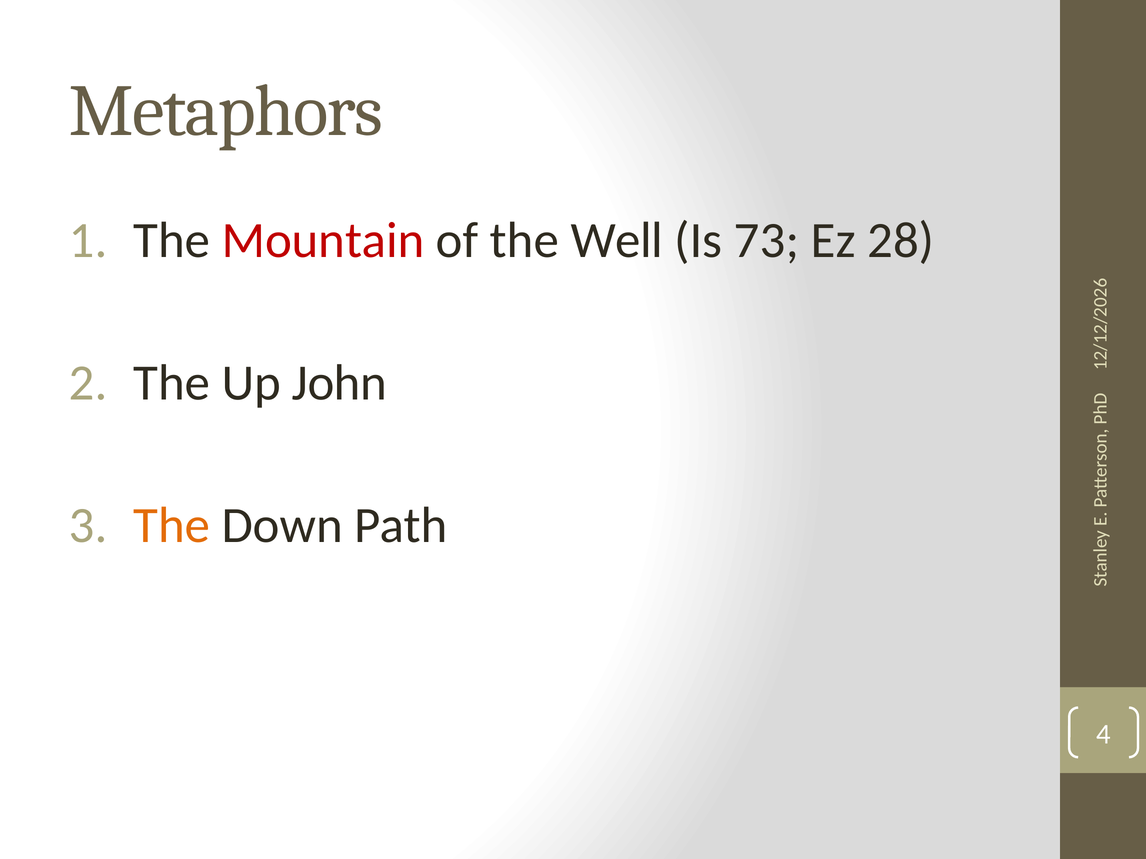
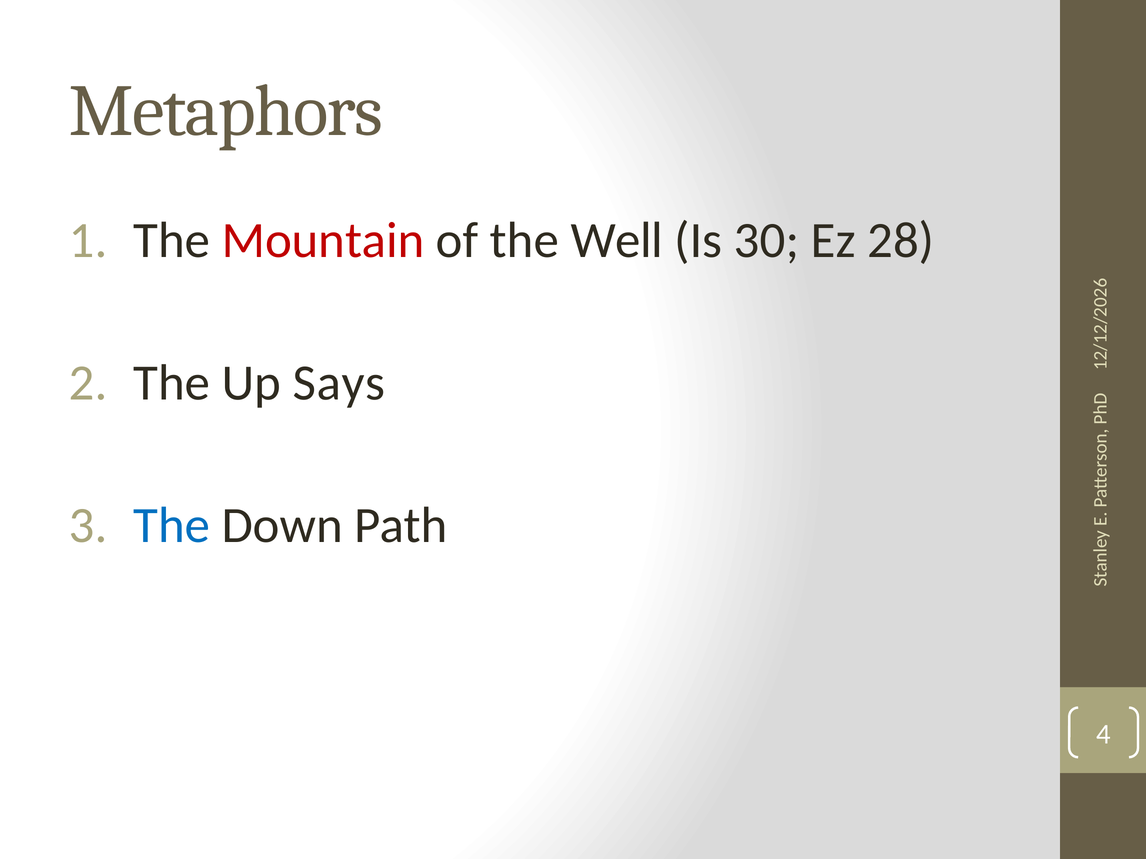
73: 73 -> 30
John: John -> Says
The at (172, 526) colour: orange -> blue
